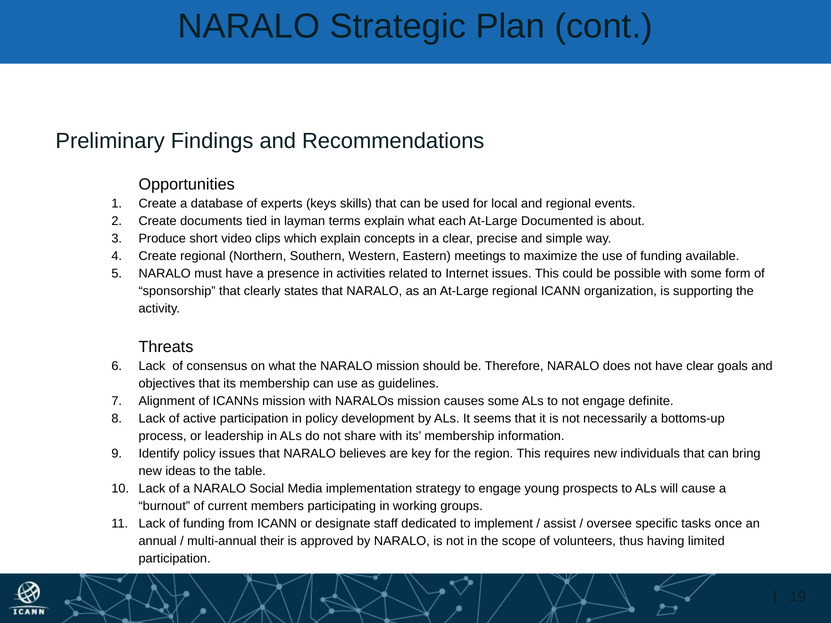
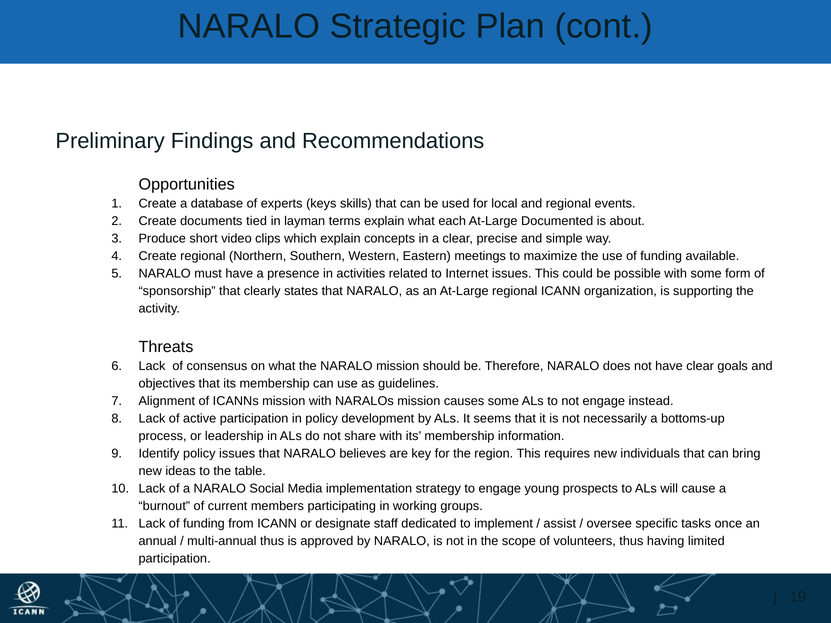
definite: definite -> instead
multi-annual their: their -> thus
